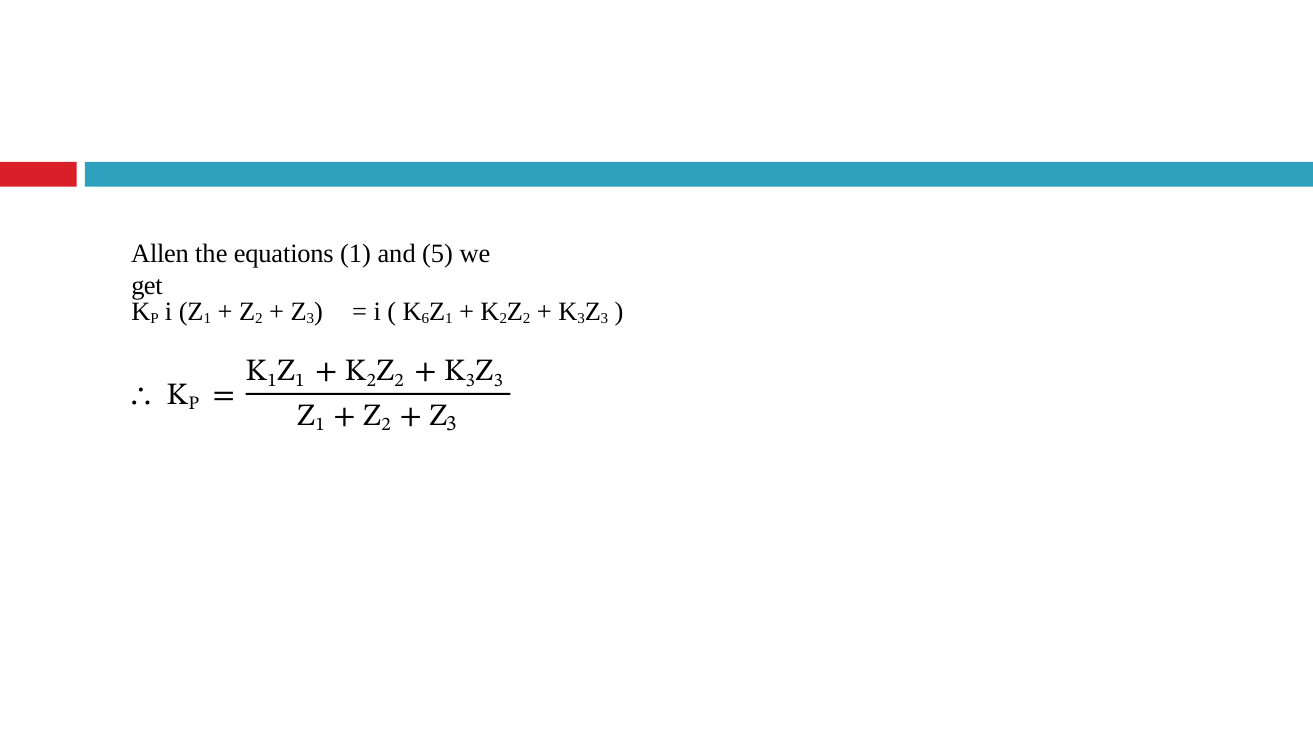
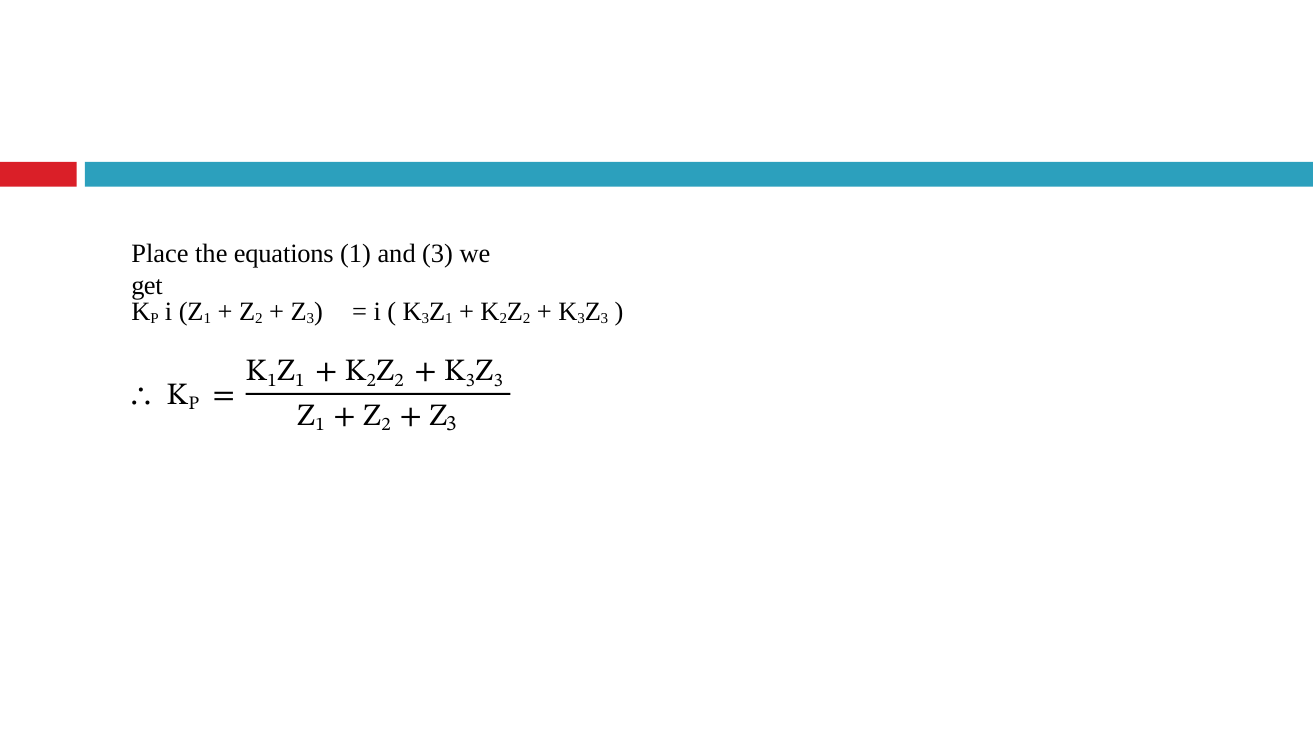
Allen: Allen -> Place
and 5: 5 -> 3
6 at (425, 319): 6 -> 3
